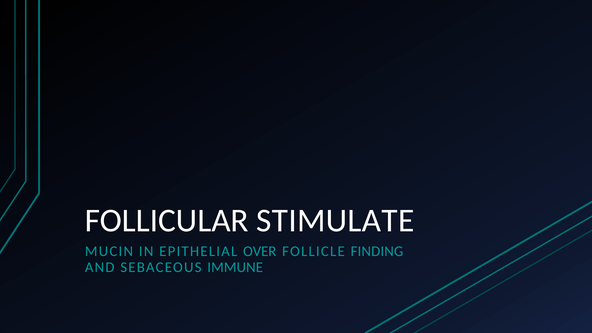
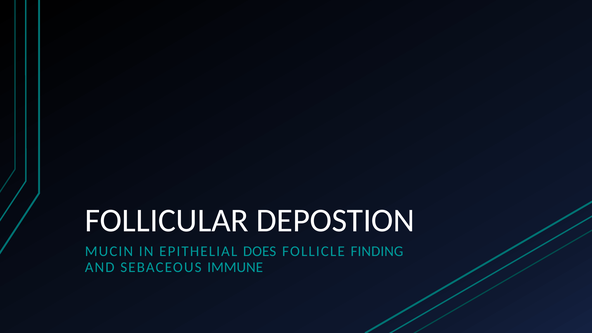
STIMULATE: STIMULATE -> DEPOSTION
OVER: OVER -> DOES
